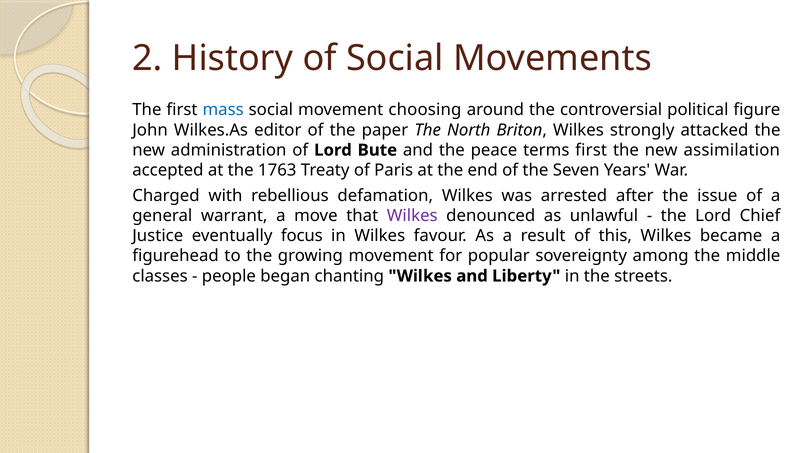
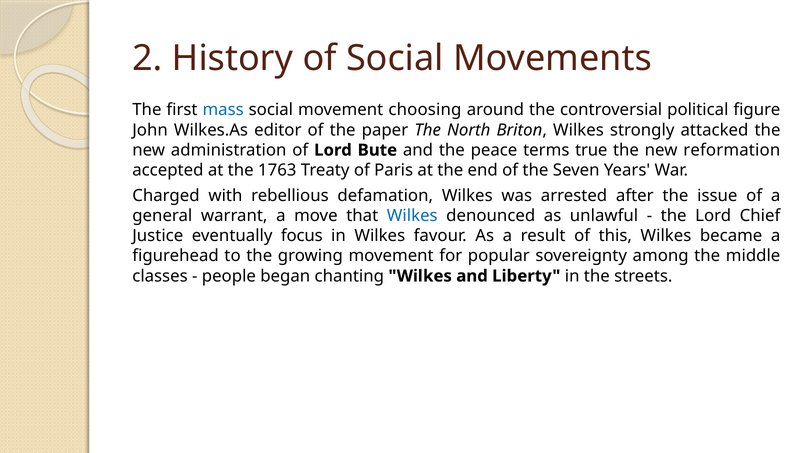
terms first: first -> true
assimilation: assimilation -> reformation
Wilkes at (412, 216) colour: purple -> blue
